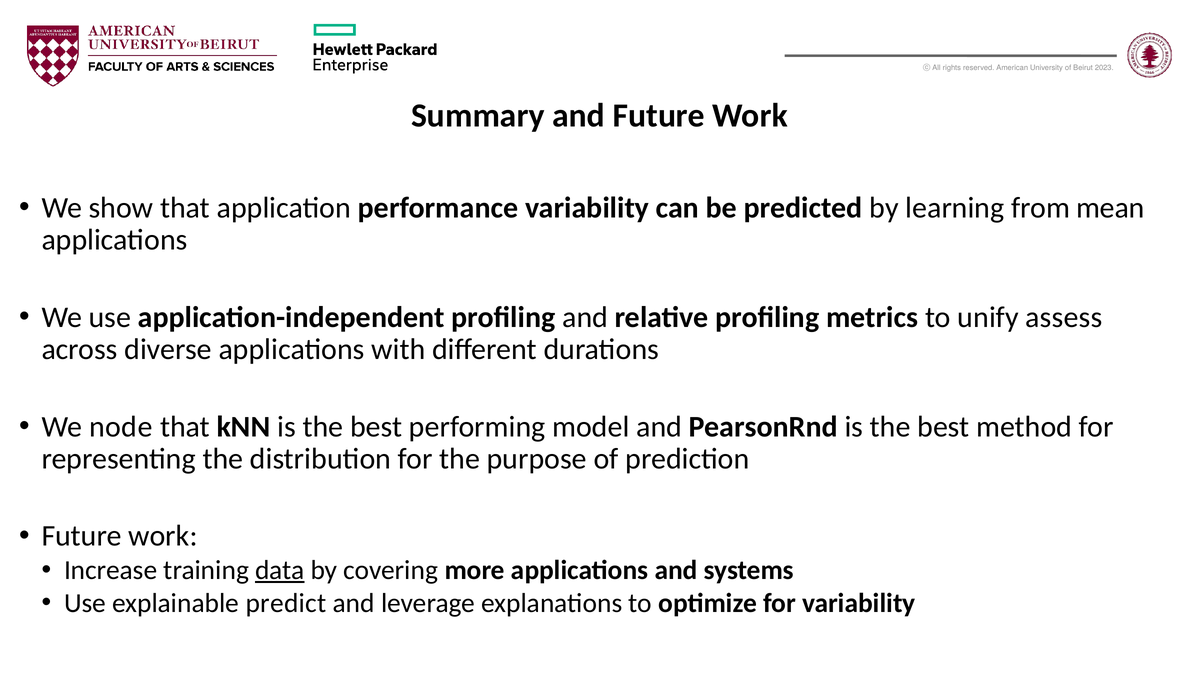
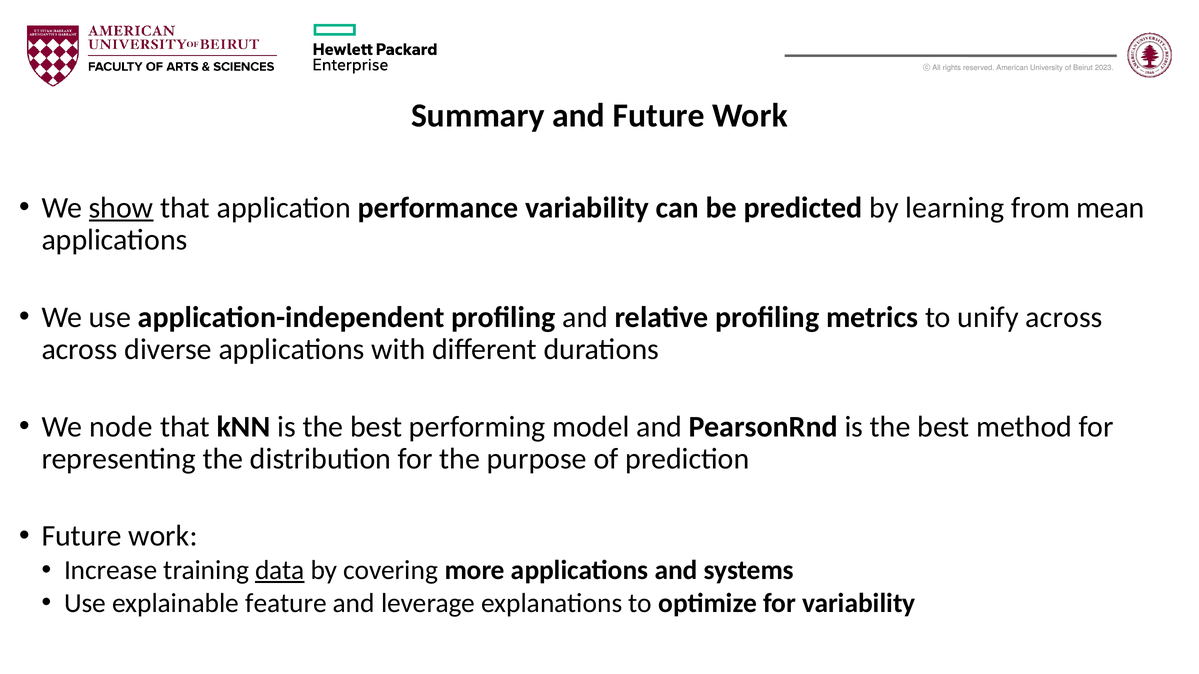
show underline: none -> present
unify assess: assess -> across
predict: predict -> feature
